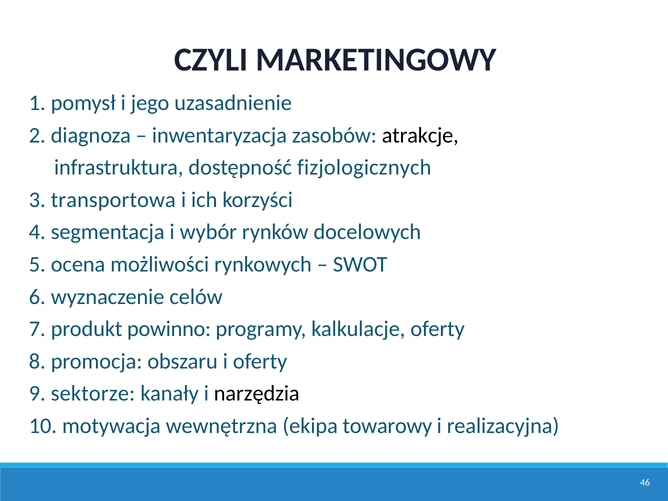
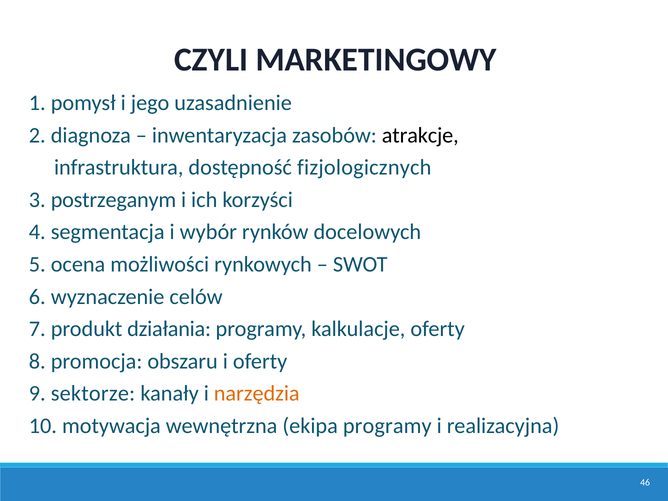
transportowa: transportowa -> postrzeganym
powinno: powinno -> działania
narzędzia colour: black -> orange
ekipa towarowy: towarowy -> programy
